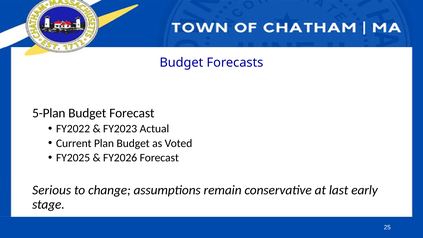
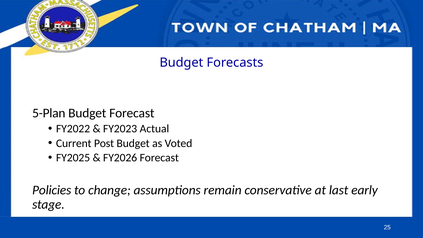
Plan: Plan -> Post
Serious: Serious -> Policies
